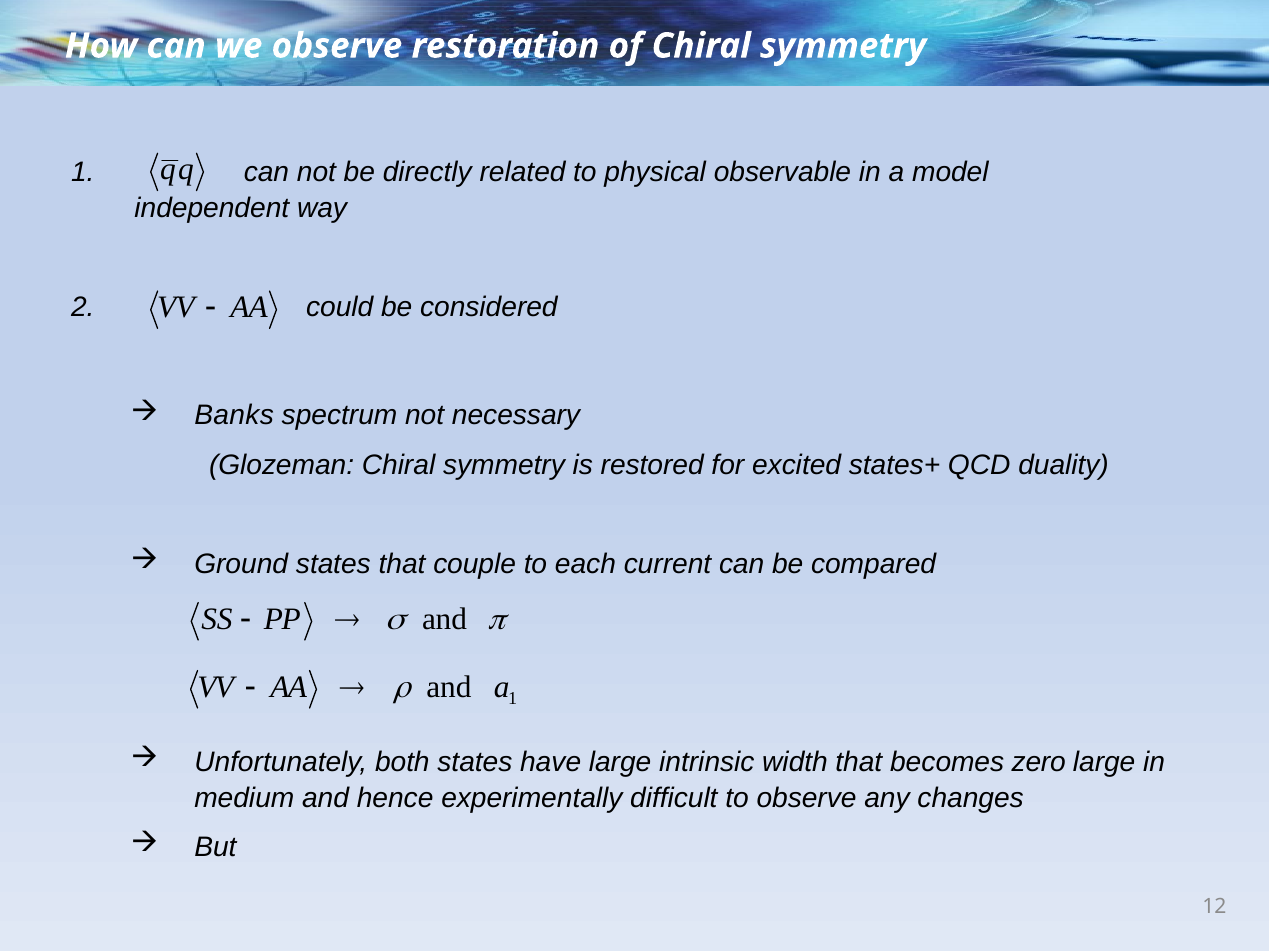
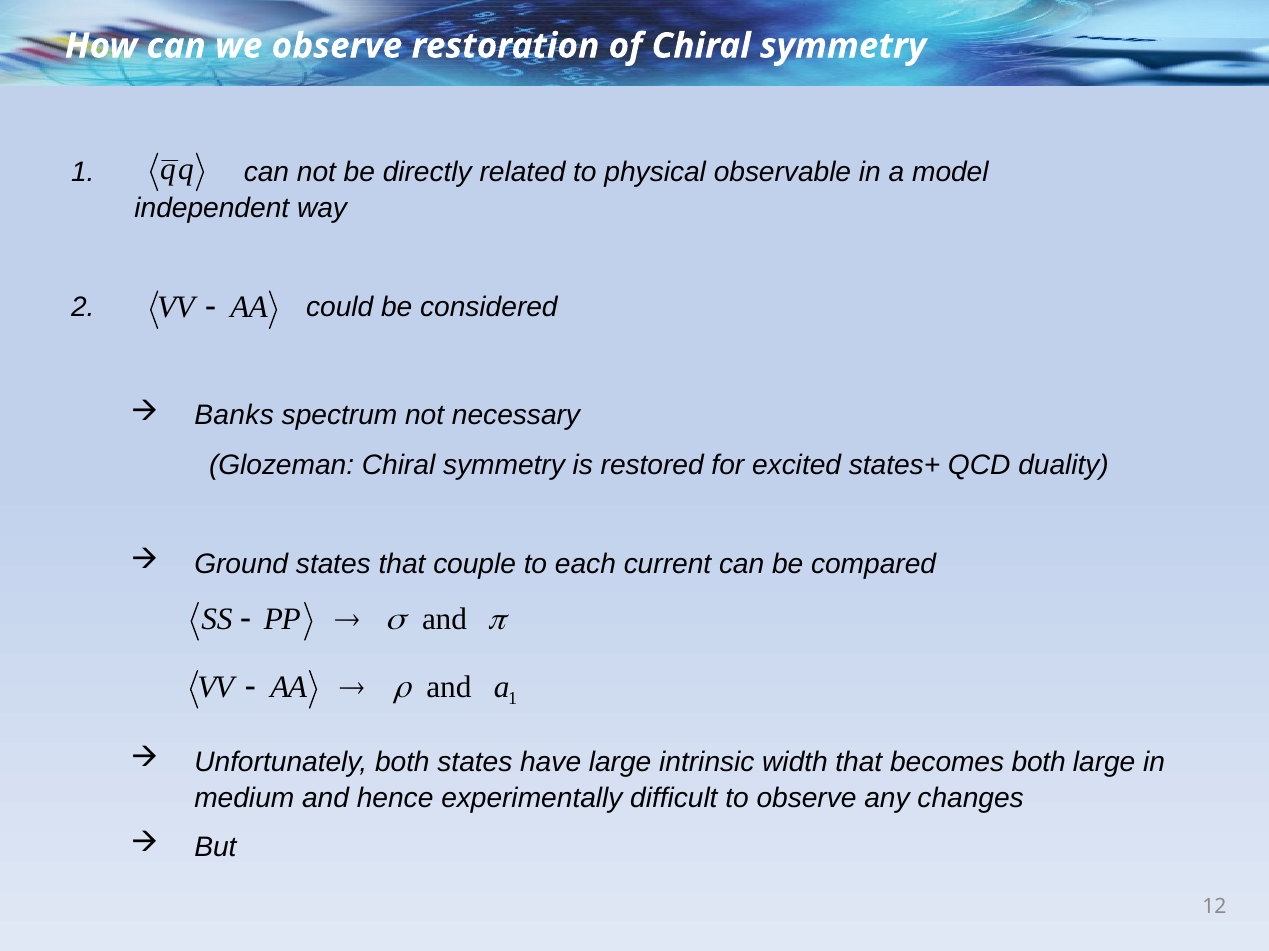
becomes zero: zero -> both
